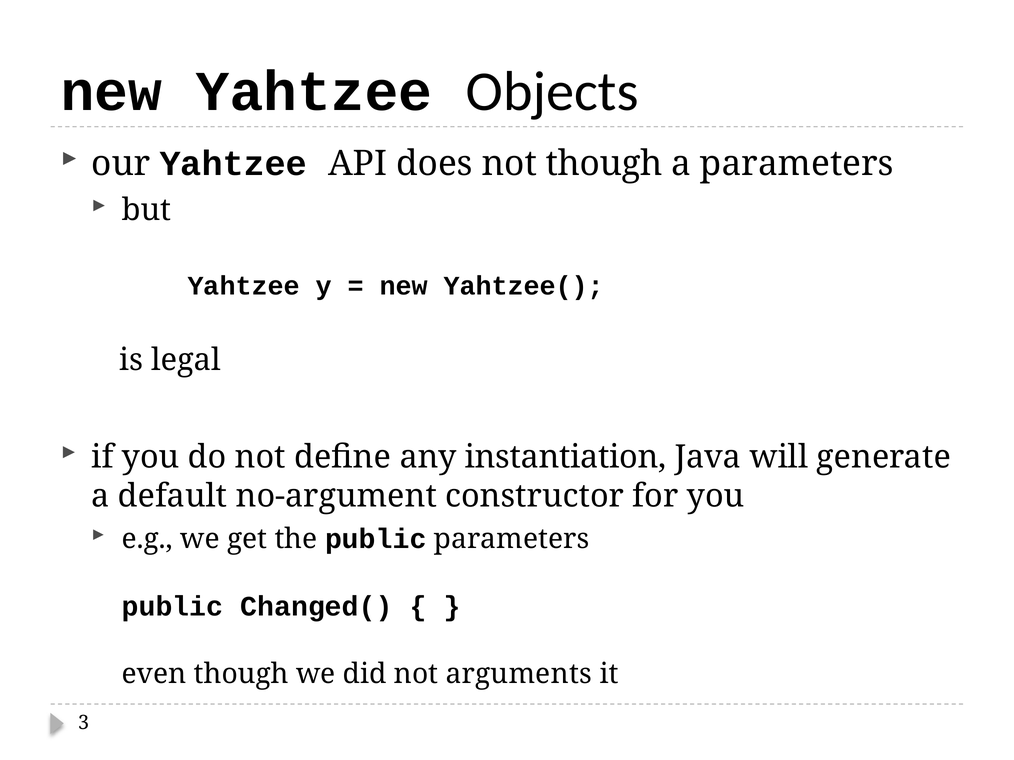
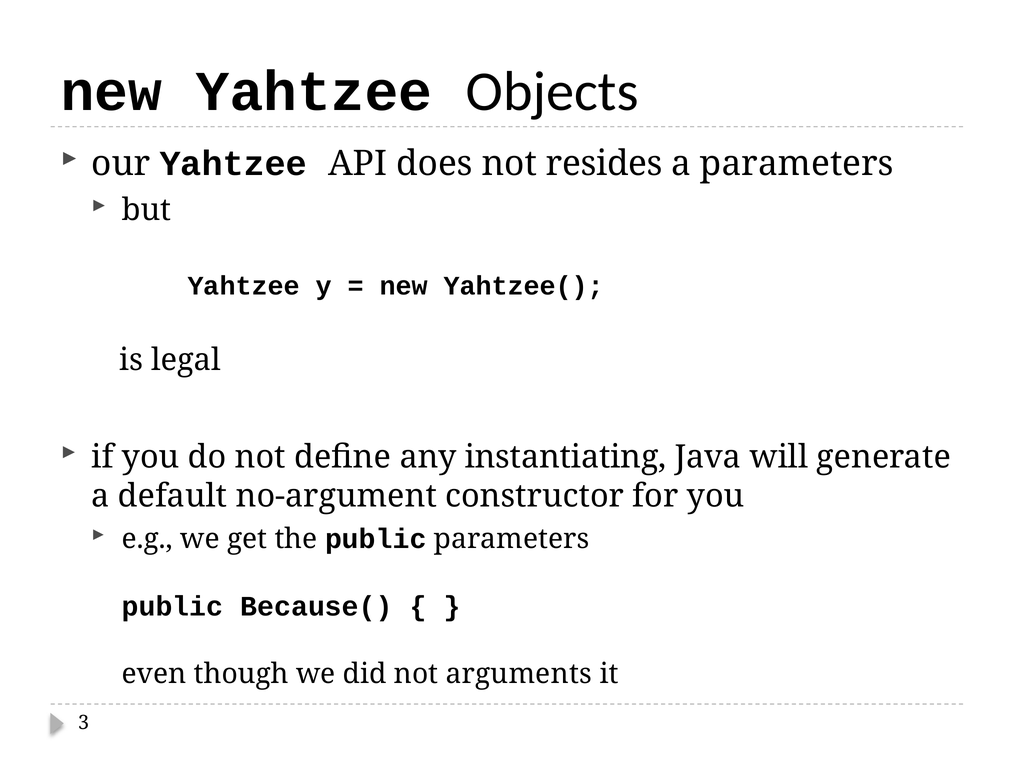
not though: though -> resides
instantiation: instantiation -> instantiating
Changed(: Changed( -> Because(
